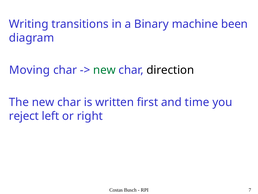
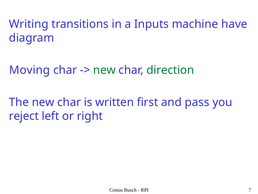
Binary: Binary -> Inputs
been: been -> have
direction colour: black -> green
time: time -> pass
